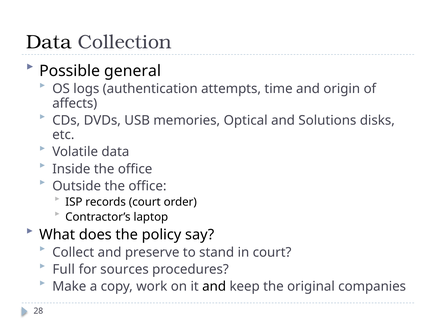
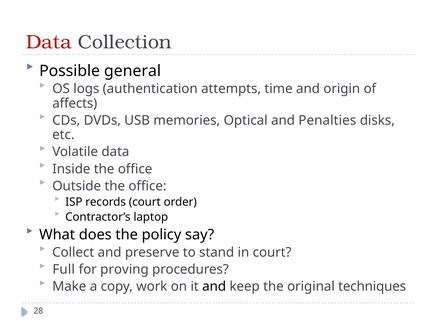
Data at (49, 42) colour: black -> red
Solutions: Solutions -> Penalties
sources: sources -> proving
companies: companies -> techniques
